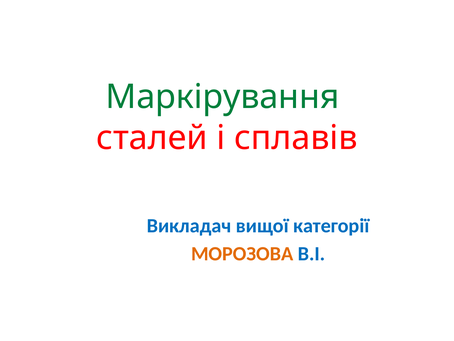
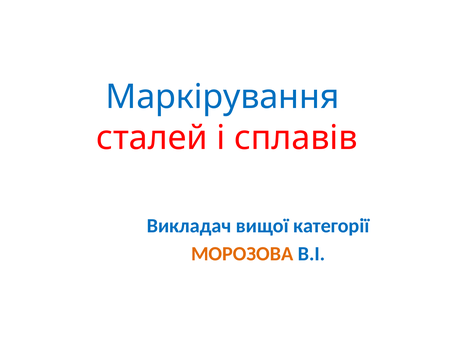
Маркірування colour: green -> blue
